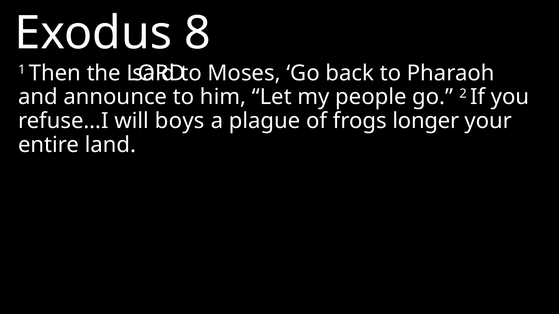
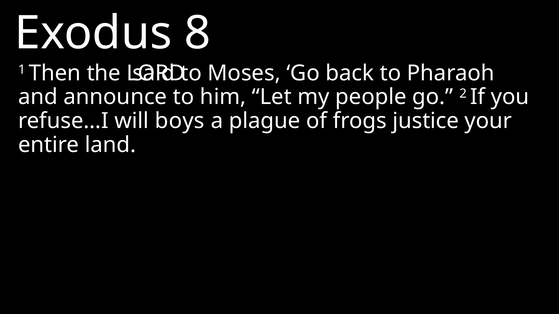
longer: longer -> justice
